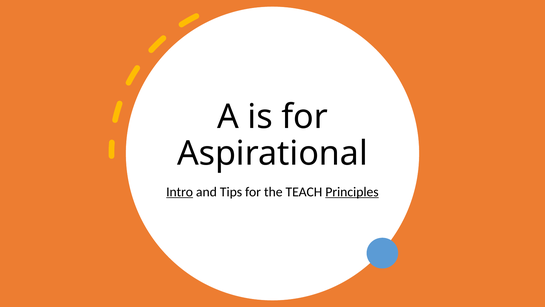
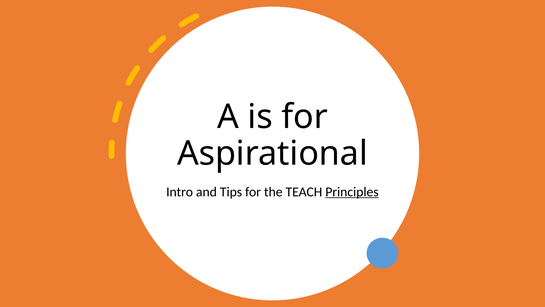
Intro underline: present -> none
